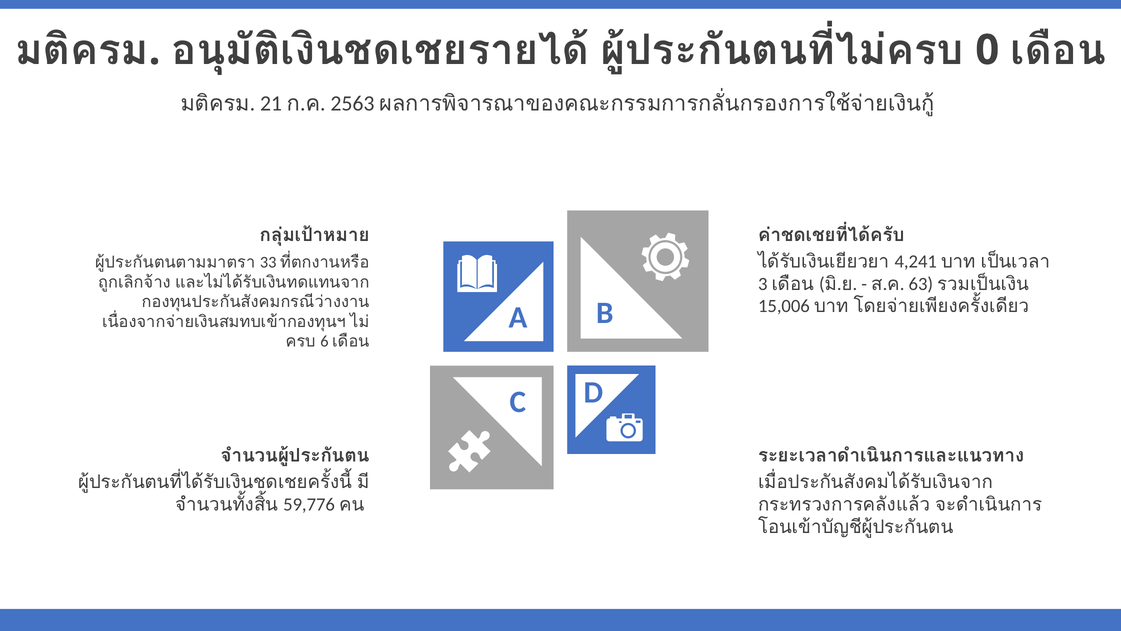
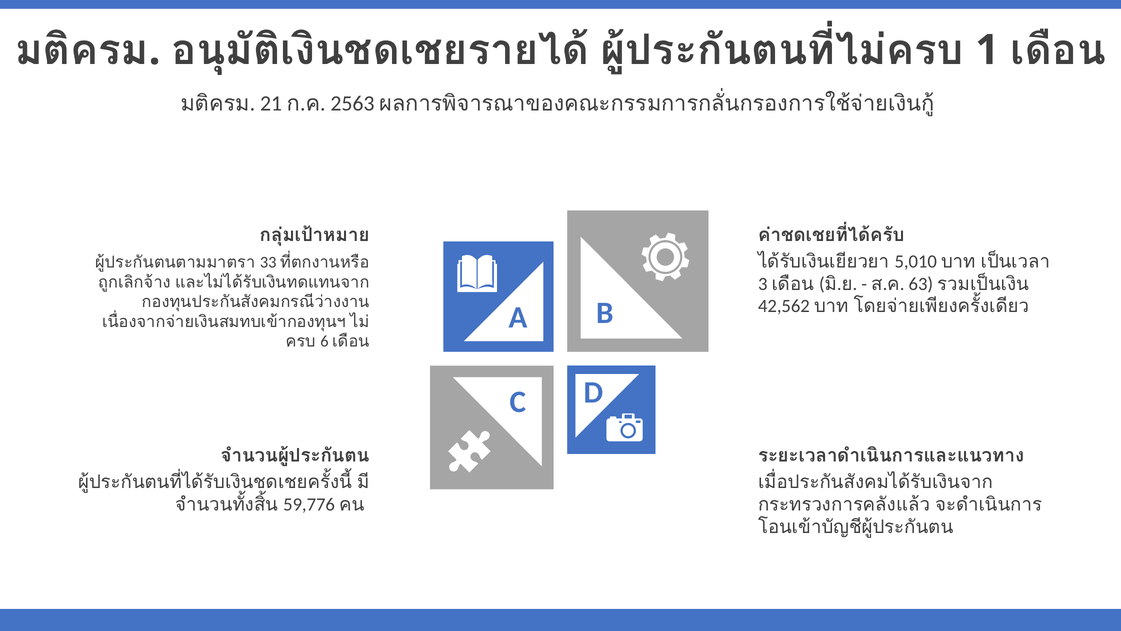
0: 0 -> 1
4,241: 4,241 -> 5,010
15,006: 15,006 -> 42,562
